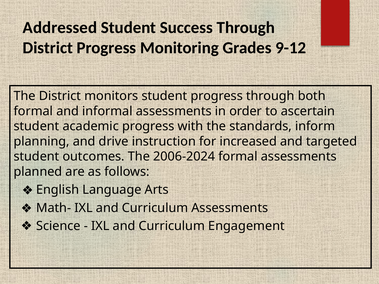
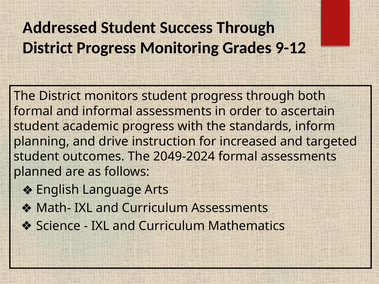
2006-2024: 2006-2024 -> 2049-2024
Engagement: Engagement -> Mathematics
